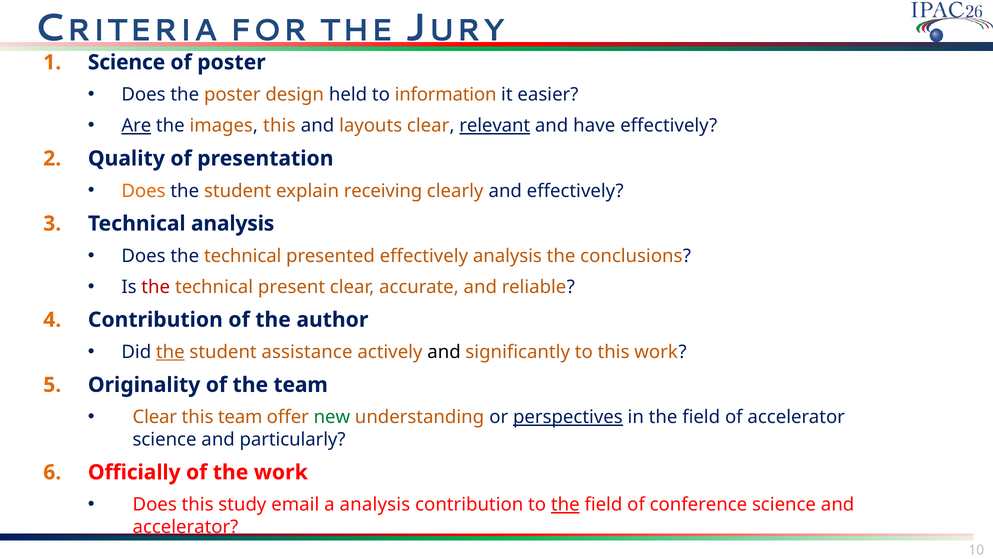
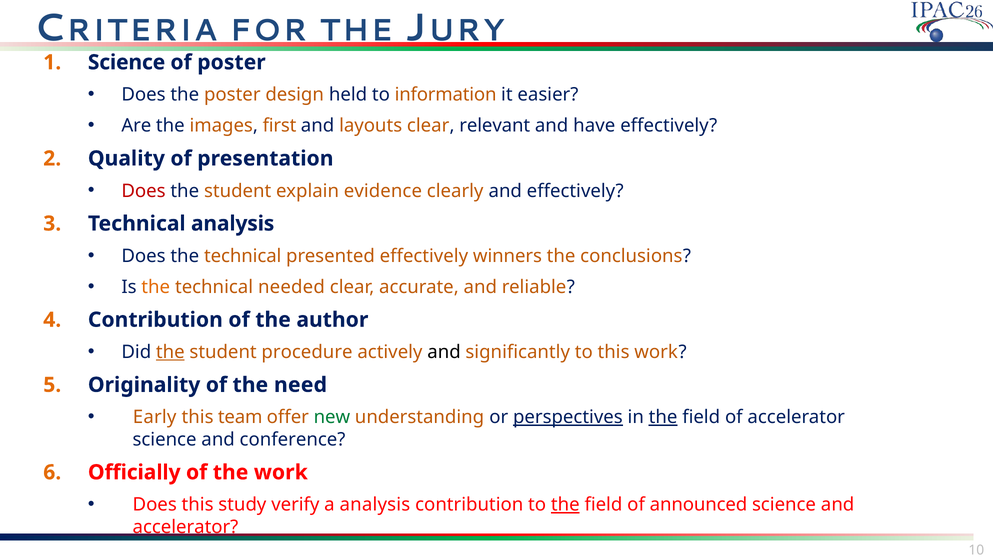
Are underline: present -> none
images this: this -> first
relevant underline: present -> none
Does at (144, 191) colour: orange -> red
receiving: receiving -> evidence
effectively analysis: analysis -> winners
the at (156, 287) colour: red -> orange
present: present -> needed
assistance: assistance -> procedure
the team: team -> need
Clear at (155, 417): Clear -> Early
the at (663, 417) underline: none -> present
particularly: particularly -> conference
email: email -> verify
conference: conference -> announced
